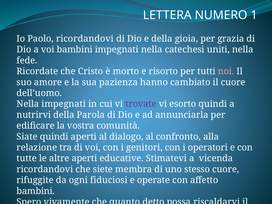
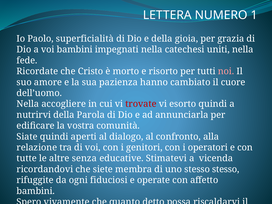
Paolo ricordandovi: ricordandovi -> superficialità
Nella impegnati: impegnati -> accogliere
trovate colour: purple -> red
altre aperti: aperti -> senza
stesso cuore: cuore -> stesso
